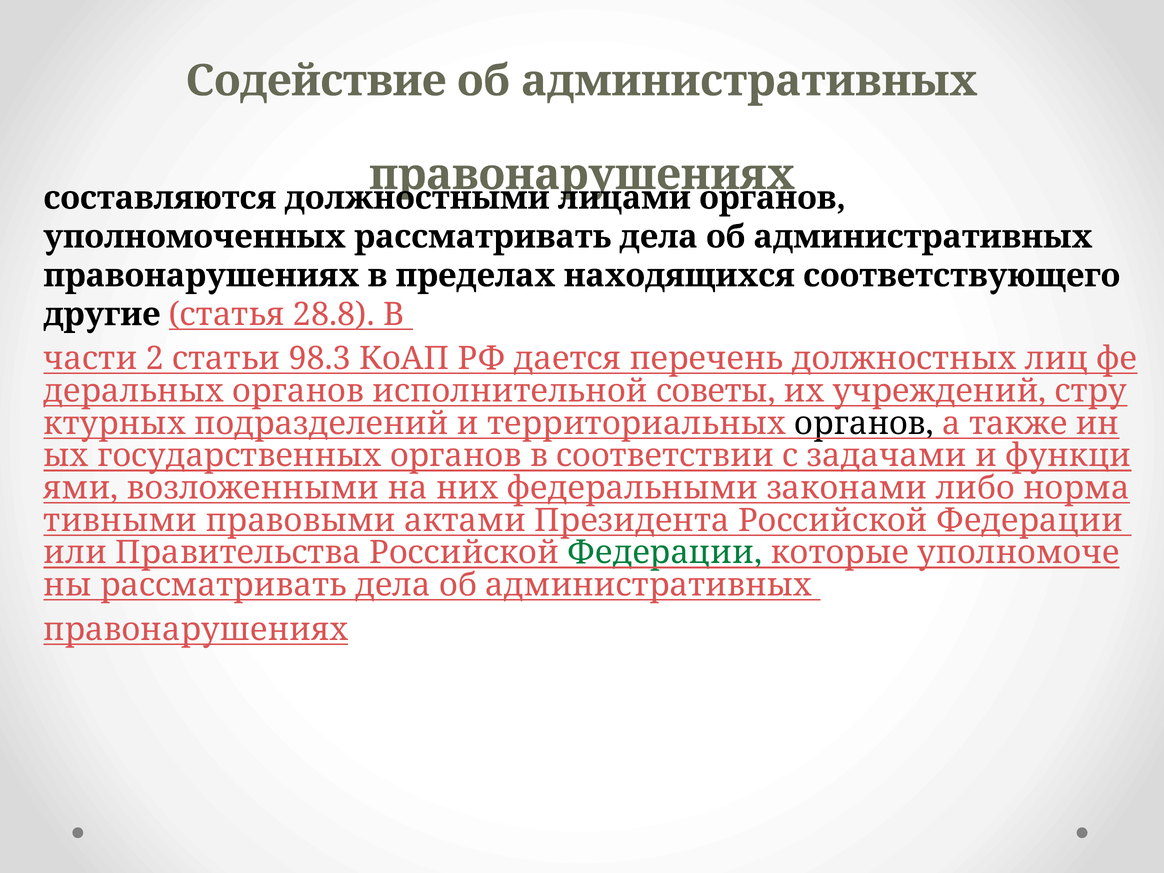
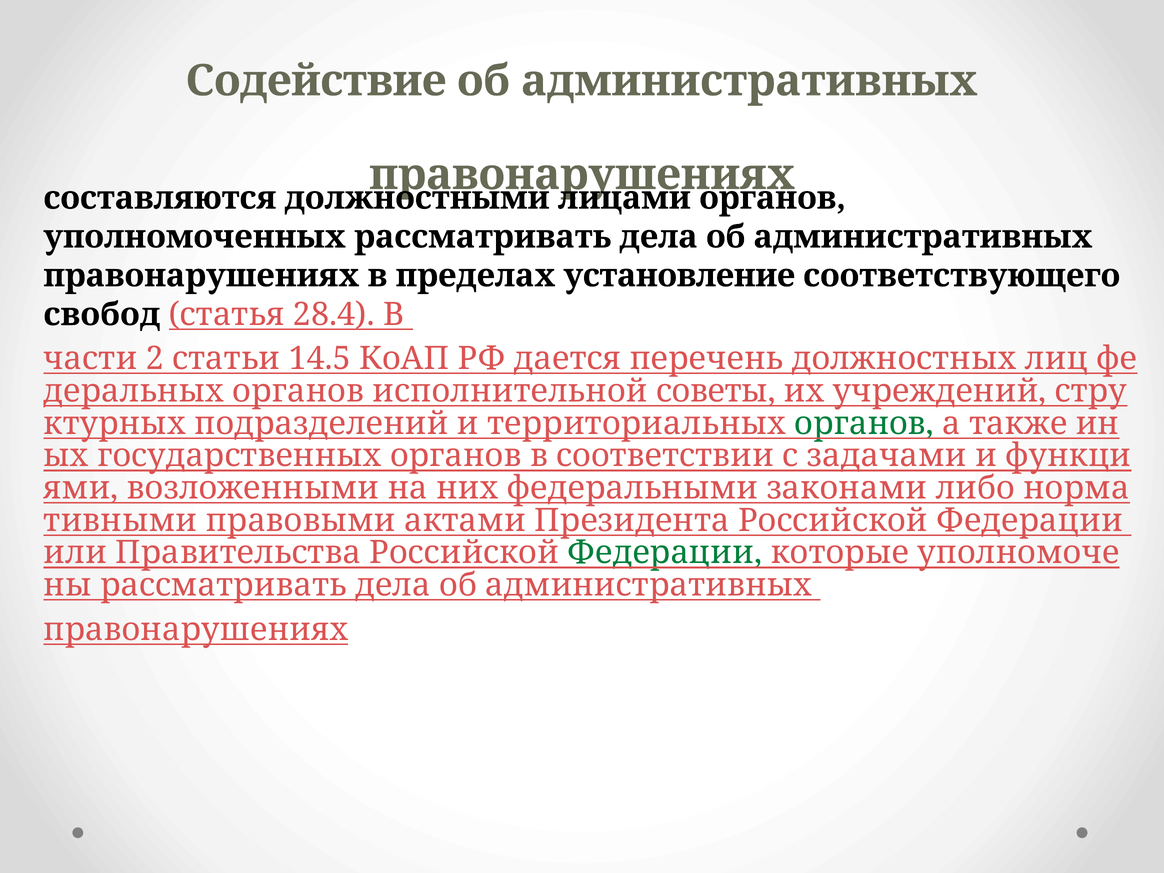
находящихся: находящихся -> установление
другие: другие -> свобод
28.8: 28.8 -> 28.4
98.3: 98.3 -> 14.5
органов at (864, 423) colour: black -> green
